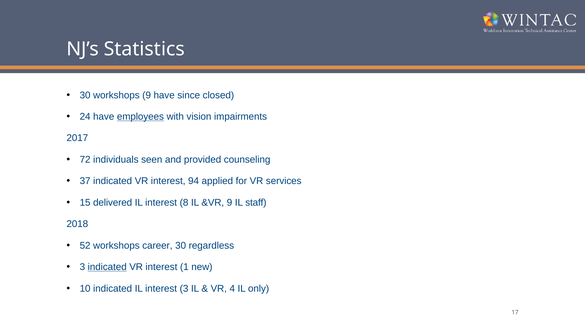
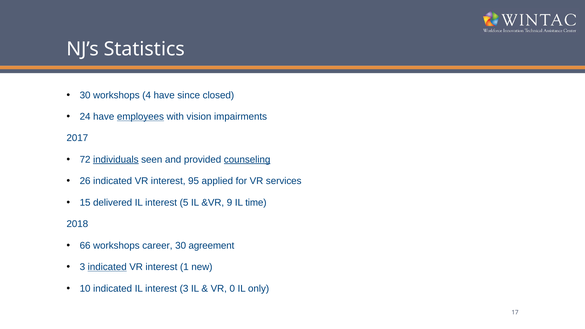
workshops 9: 9 -> 4
individuals underline: none -> present
counseling underline: none -> present
37: 37 -> 26
94: 94 -> 95
8: 8 -> 5
staff: staff -> time
52: 52 -> 66
regardless: regardless -> agreement
4: 4 -> 0
